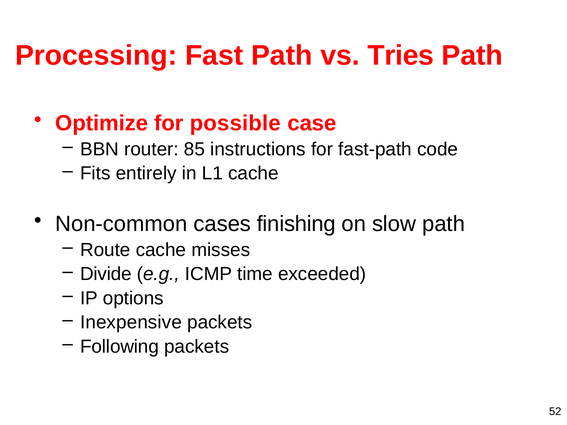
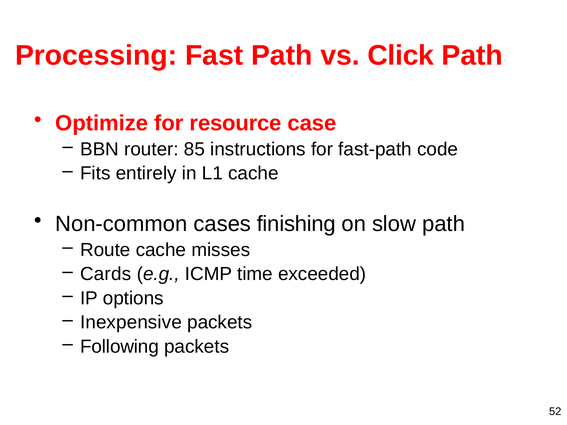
Tries: Tries -> Click
possible: possible -> resource
Divide: Divide -> Cards
